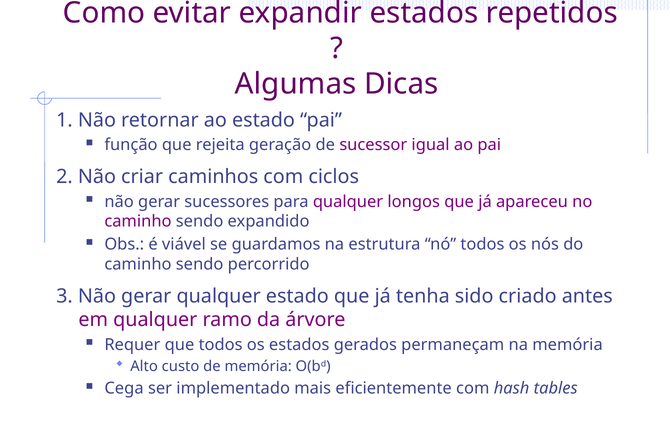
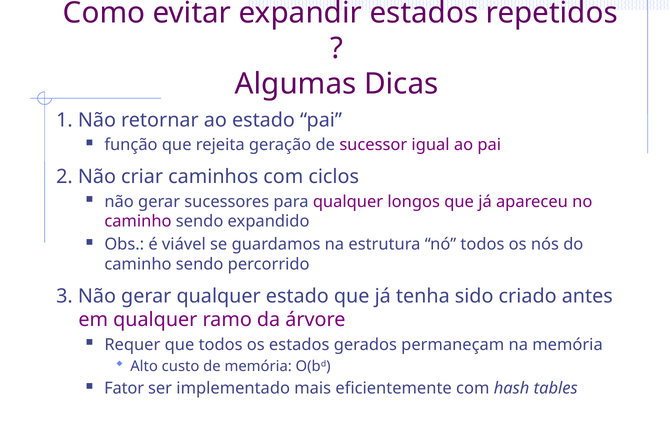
Cega: Cega -> Fator
